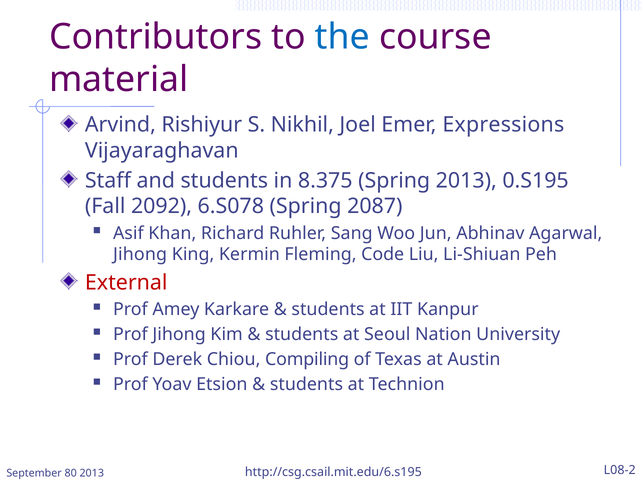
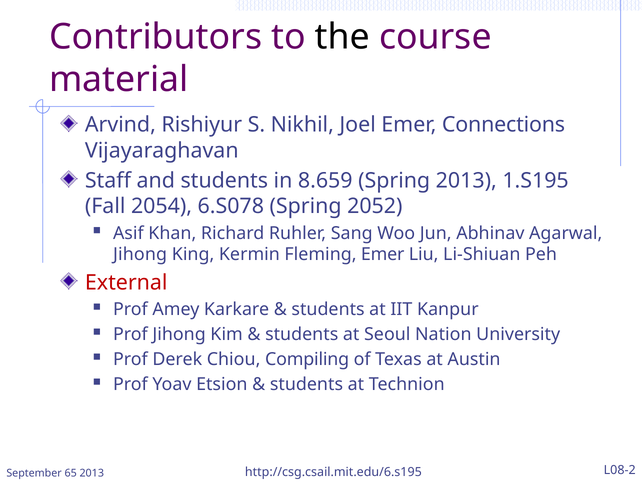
the colour: blue -> black
Expressions: Expressions -> Connections
8.375: 8.375 -> 8.659
0.S195: 0.S195 -> 1.S195
2092: 2092 -> 2054
2087: 2087 -> 2052
Fleming Code: Code -> Emer
80: 80 -> 65
